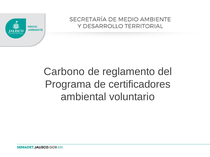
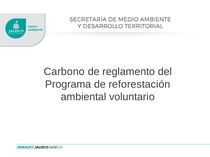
certificadores: certificadores -> reforestación
